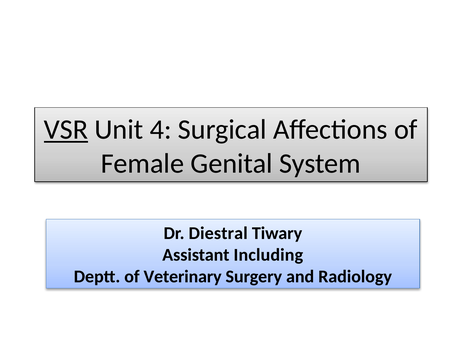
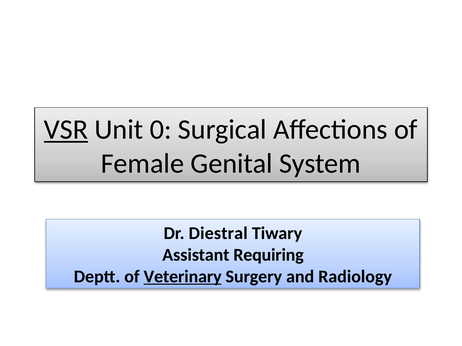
4: 4 -> 0
Including: Including -> Requiring
Veterinary underline: none -> present
